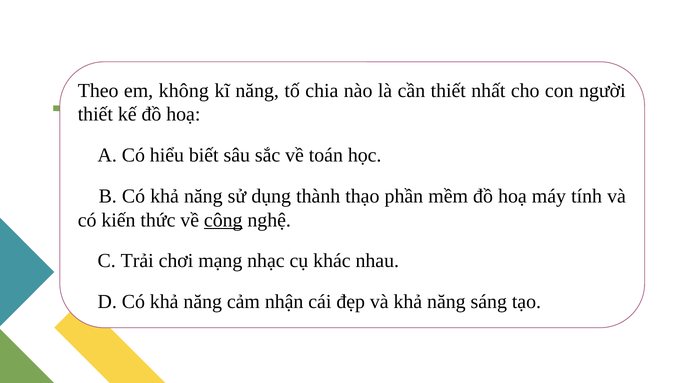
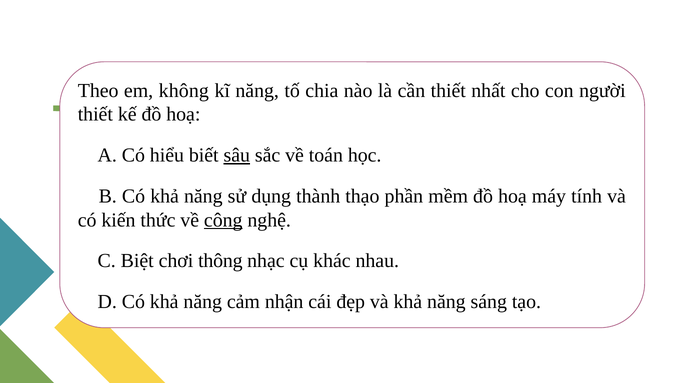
sâu underline: none -> present
Trải: Trải -> Biệt
mạng: mạng -> thông
